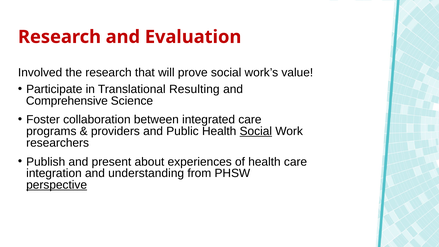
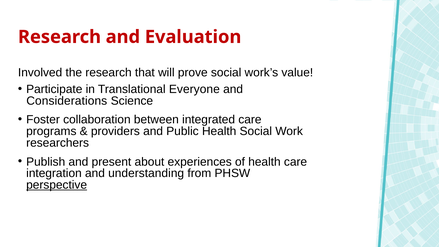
Resulting: Resulting -> Everyone
Comprehensive: Comprehensive -> Considerations
Social at (256, 131) underline: present -> none
